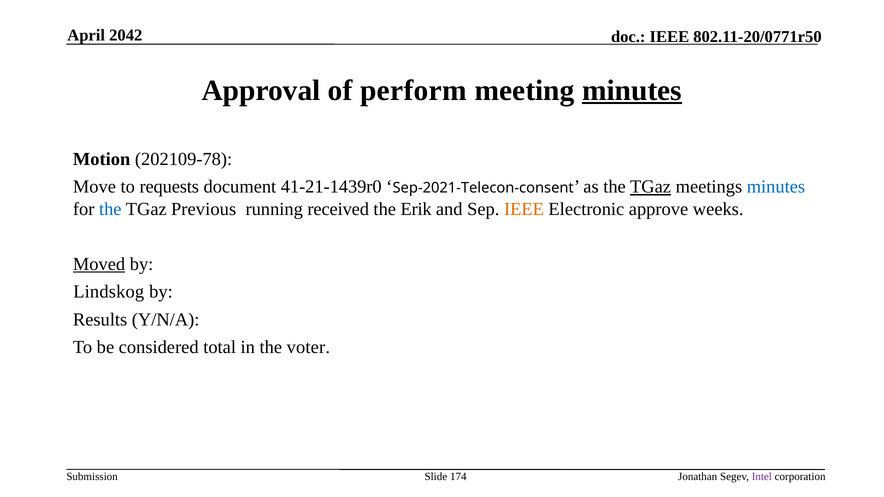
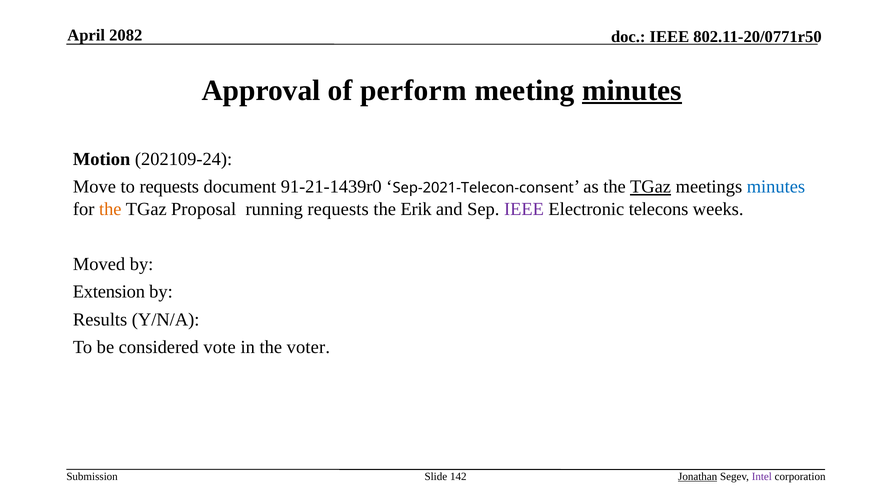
2042: 2042 -> 2082
202109-78: 202109-78 -> 202109-24
41-21-1439r0: 41-21-1439r0 -> 91-21-1439r0
the at (110, 209) colour: blue -> orange
Previous: Previous -> Proposal
running received: received -> requests
IEEE at (524, 209) colour: orange -> purple
approve: approve -> telecons
Moved underline: present -> none
Lindskog: Lindskog -> Extension
total: total -> vote
174: 174 -> 142
Jonathan underline: none -> present
